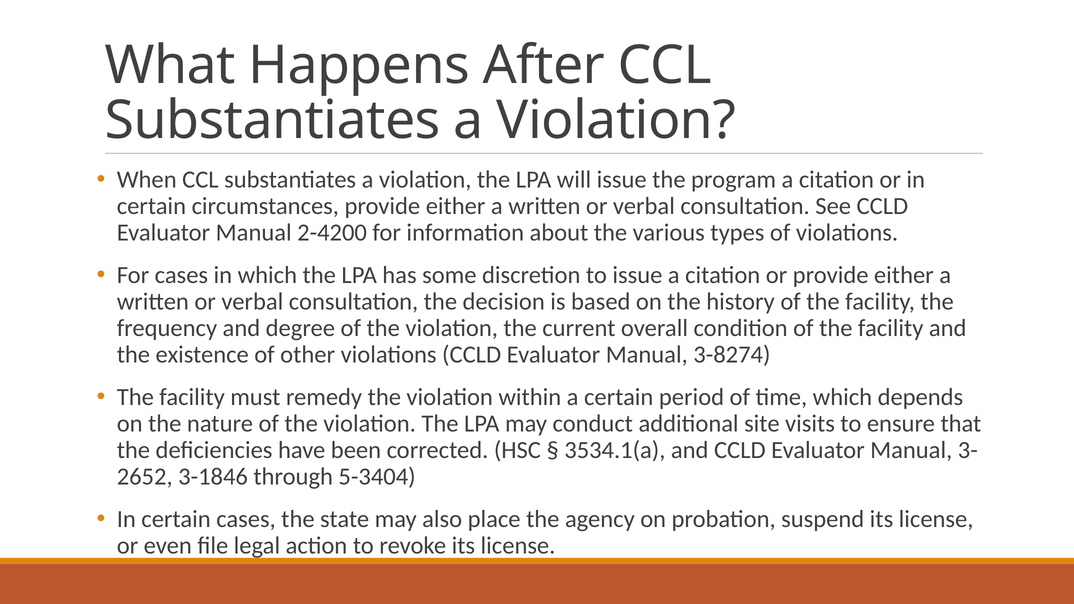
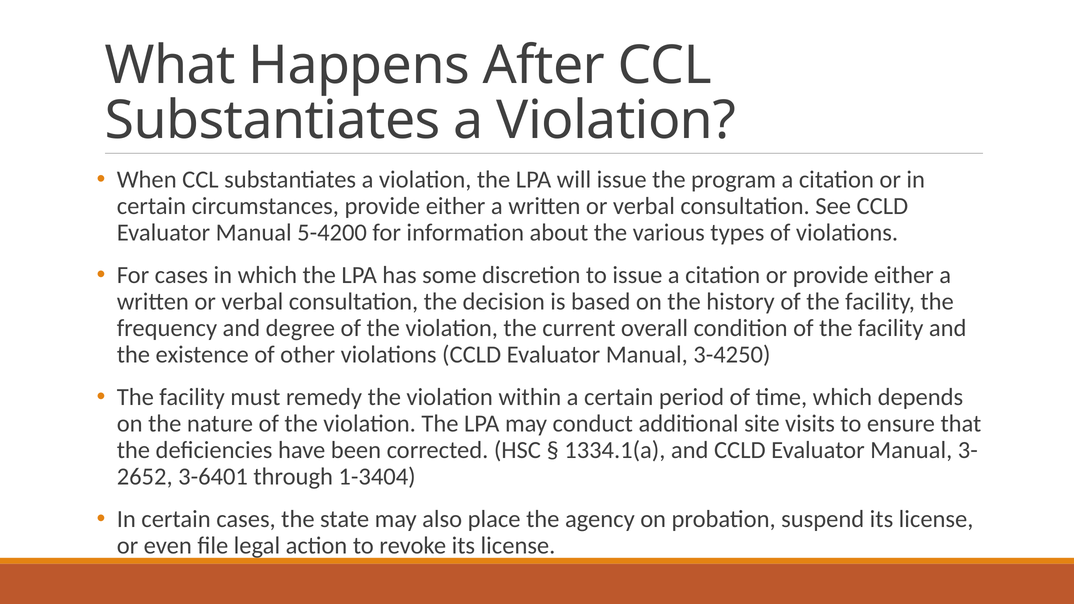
2-4200: 2-4200 -> 5-4200
3-8274: 3-8274 -> 3-4250
3534.1(a: 3534.1(a -> 1334.1(a
3-1846: 3-1846 -> 3-6401
5-3404: 5-3404 -> 1-3404
